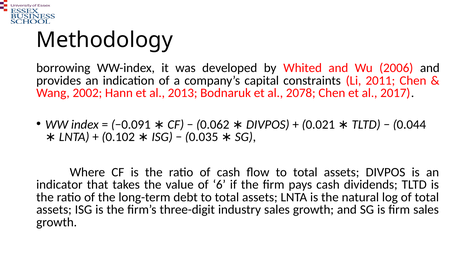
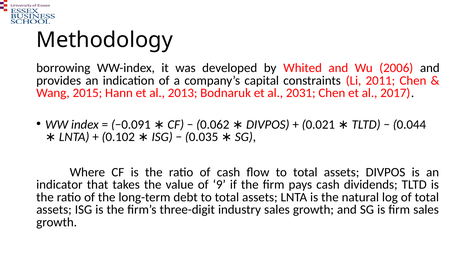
2002: 2002 -> 2015
2078: 2078 -> 2031
6: 6 -> 9
